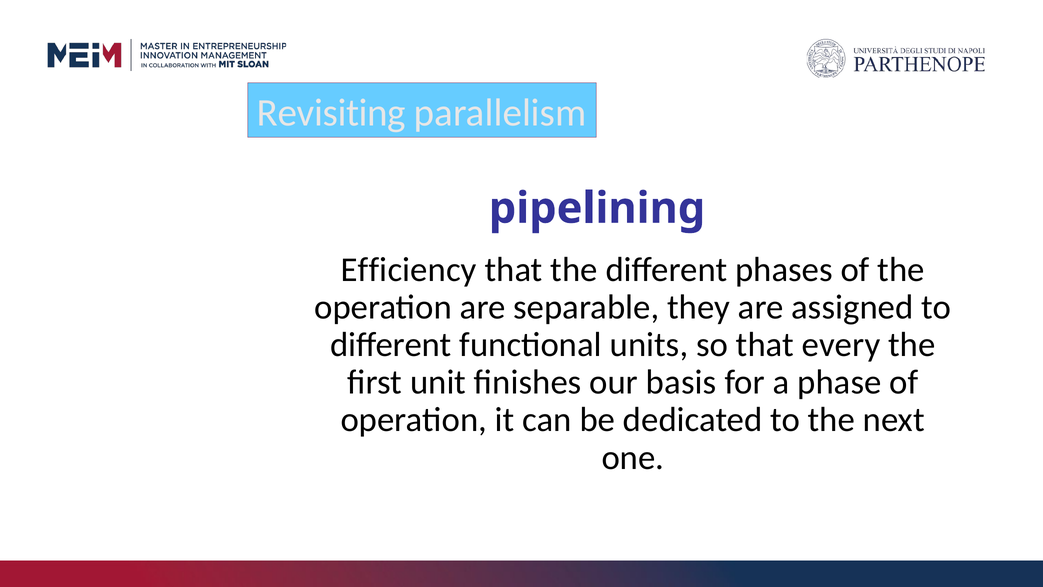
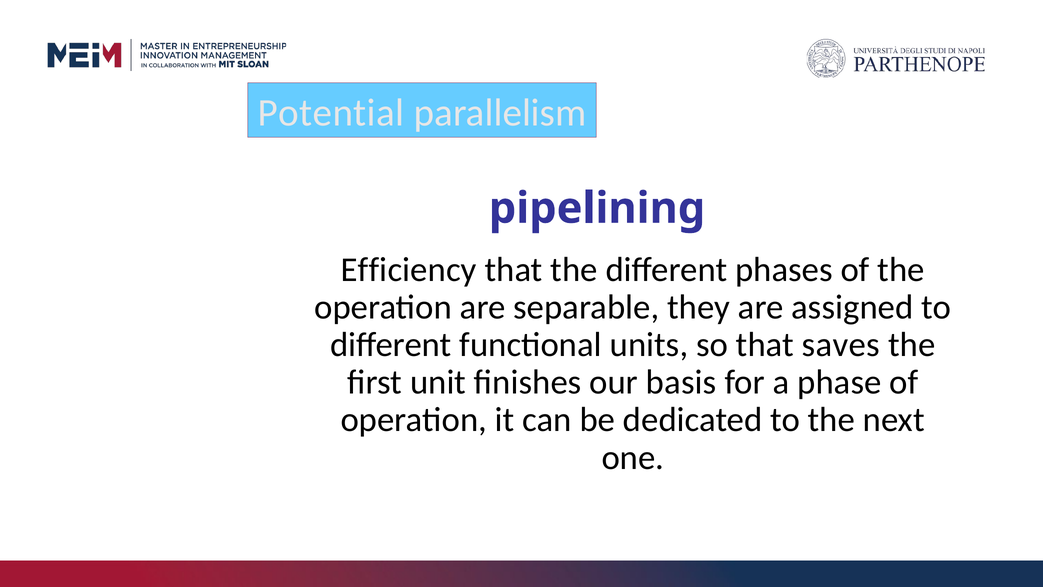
Revisiting: Revisiting -> Potential
every: every -> saves
